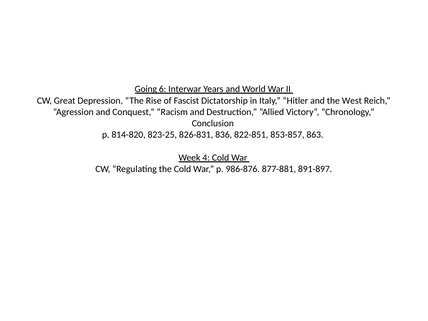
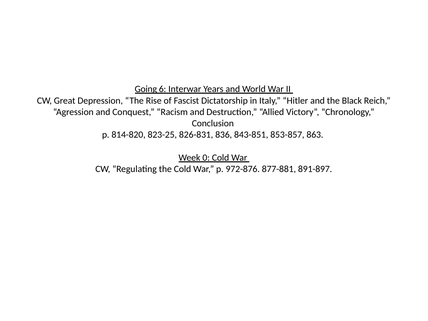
West: West -> Black
822-851: 822-851 -> 843-851
4: 4 -> 0
986-876: 986-876 -> 972-876
